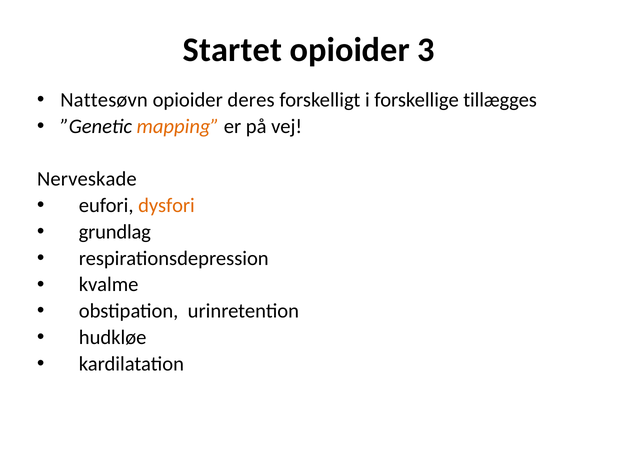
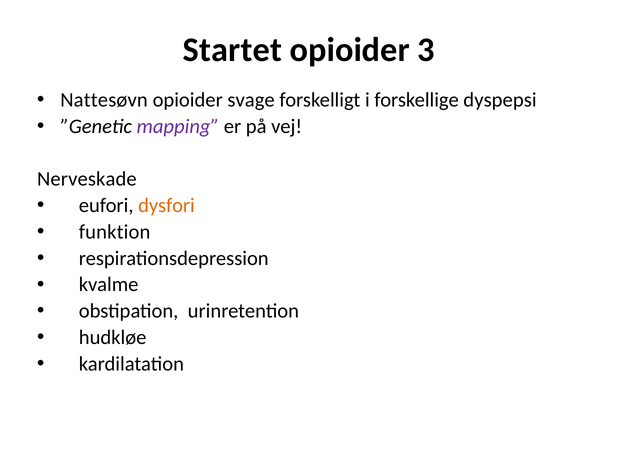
deres: deres -> svage
tillægges: tillægges -> dyspepsi
mapping colour: orange -> purple
grundlag: grundlag -> funktion
